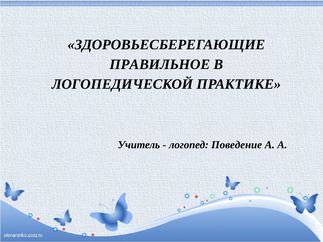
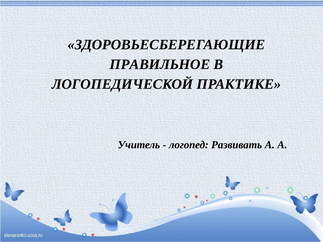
Поведение: Поведение -> Развивать
